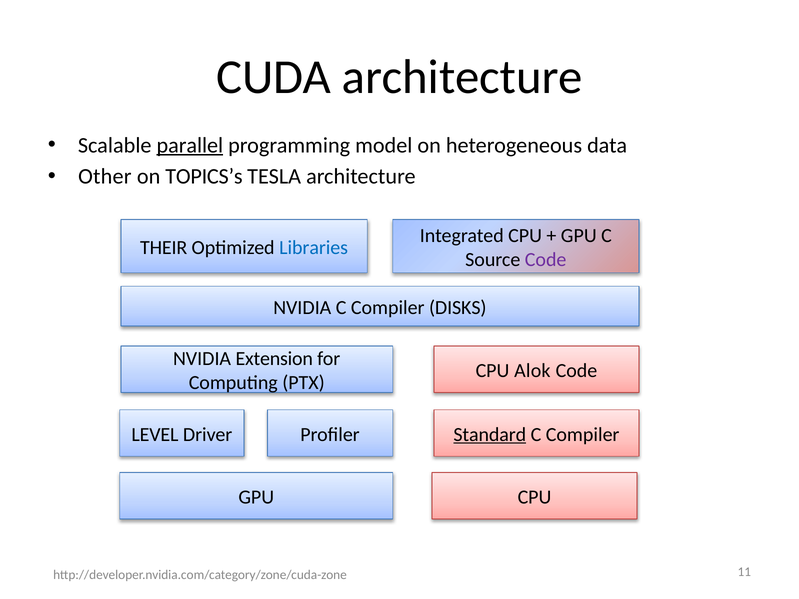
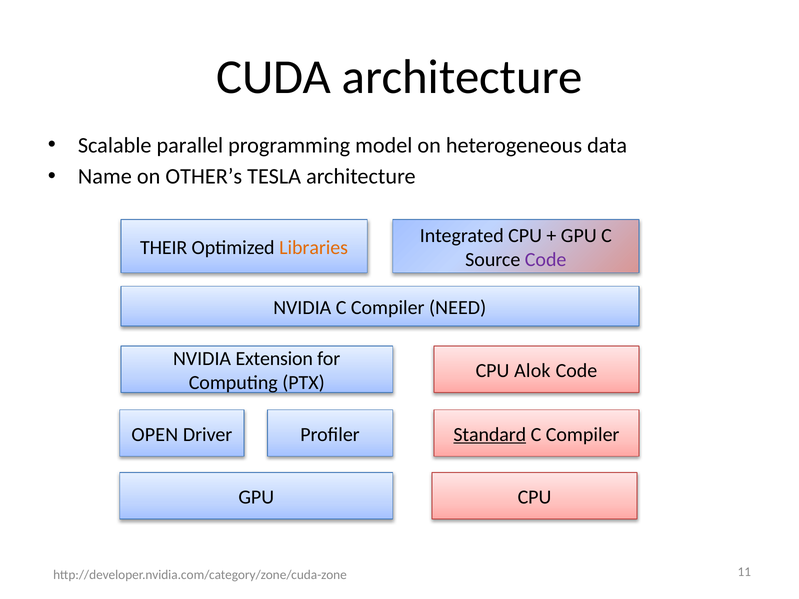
parallel underline: present -> none
Other: Other -> Name
TOPICS’s: TOPICS’s -> OTHER’s
Libraries colour: blue -> orange
DISKS: DISKS -> NEED
LEVEL: LEVEL -> OPEN
